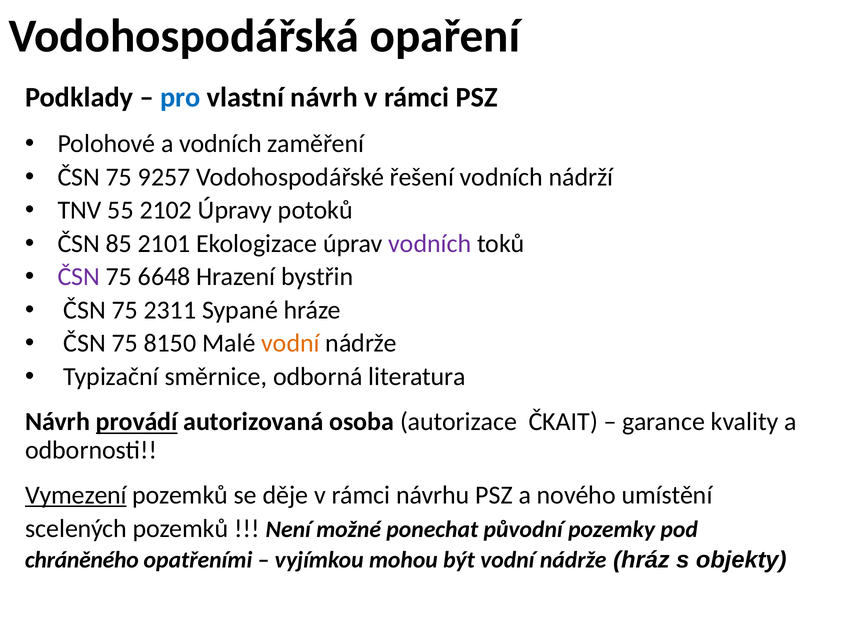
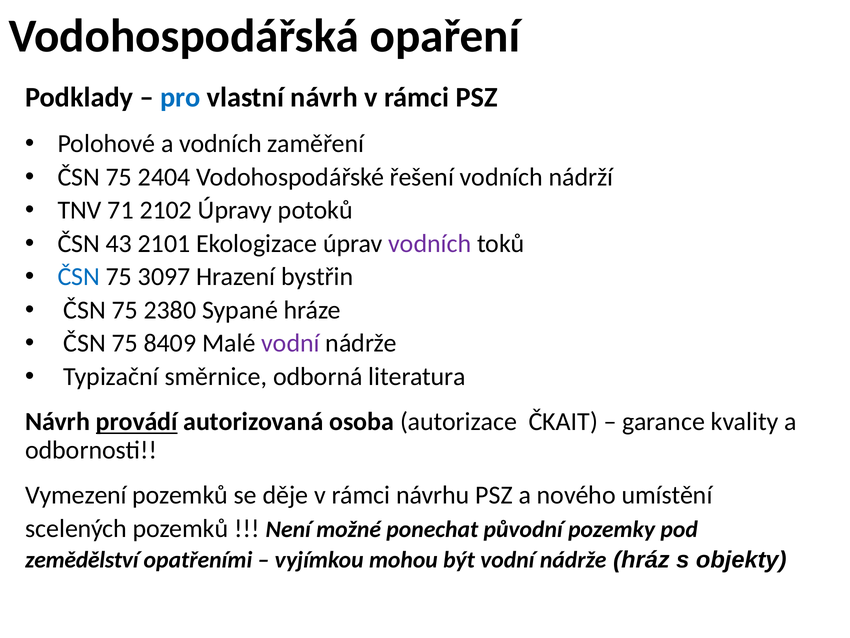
9257: 9257 -> 2404
55: 55 -> 71
85: 85 -> 43
ČSN at (79, 277) colour: purple -> blue
6648: 6648 -> 3097
2311: 2311 -> 2380
8150: 8150 -> 8409
vodní at (290, 343) colour: orange -> purple
Vymezení underline: present -> none
chráněného: chráněného -> zemědělství
